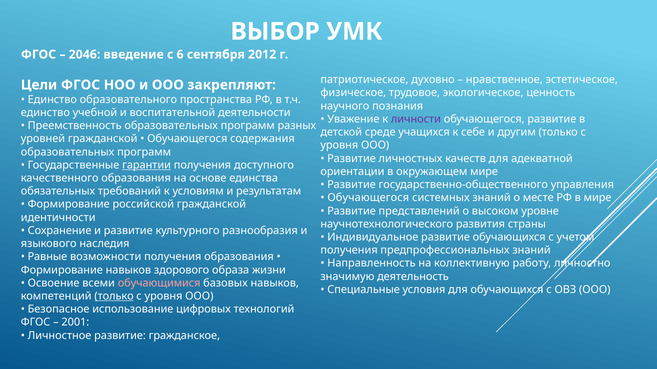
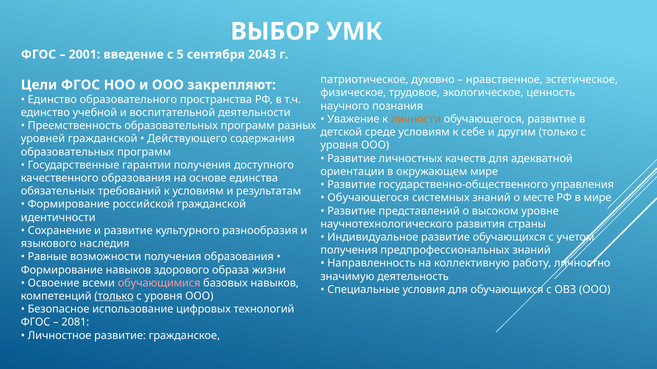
2046: 2046 -> 2001
6: 6 -> 5
2012: 2012 -> 2043
личности colour: purple -> orange
среде учащихся: учащихся -> условиям
Обучающегося at (187, 139): Обучающегося -> Действующего
гарантии underline: present -> none
2001: 2001 -> 2081
